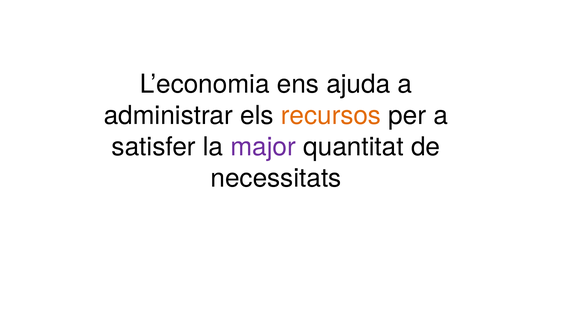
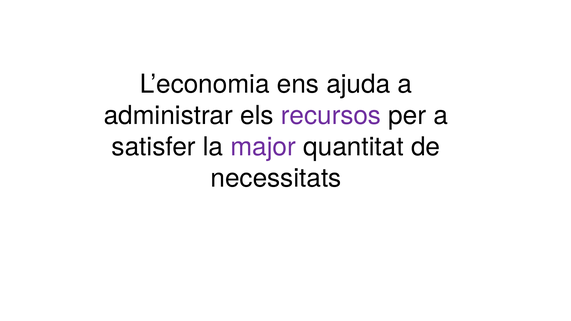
recursos colour: orange -> purple
